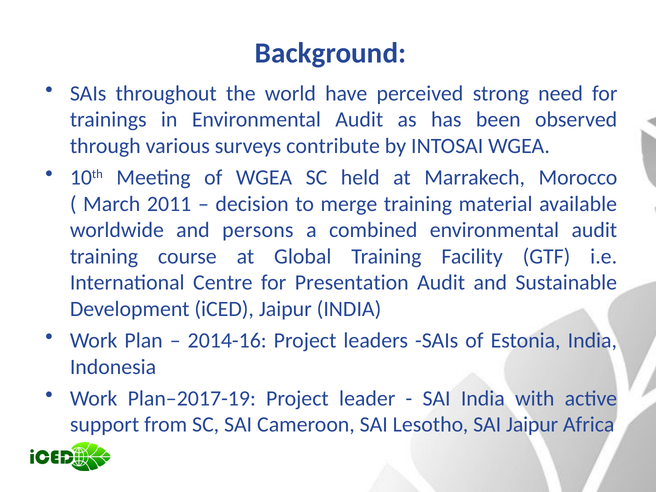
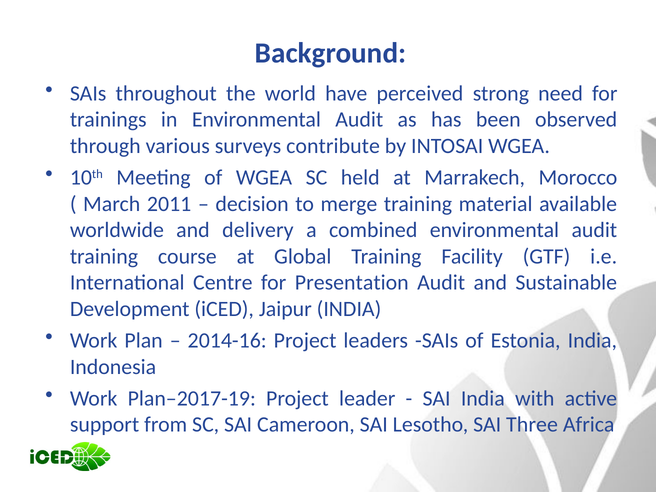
persons: persons -> delivery
SAI Jaipur: Jaipur -> Three
